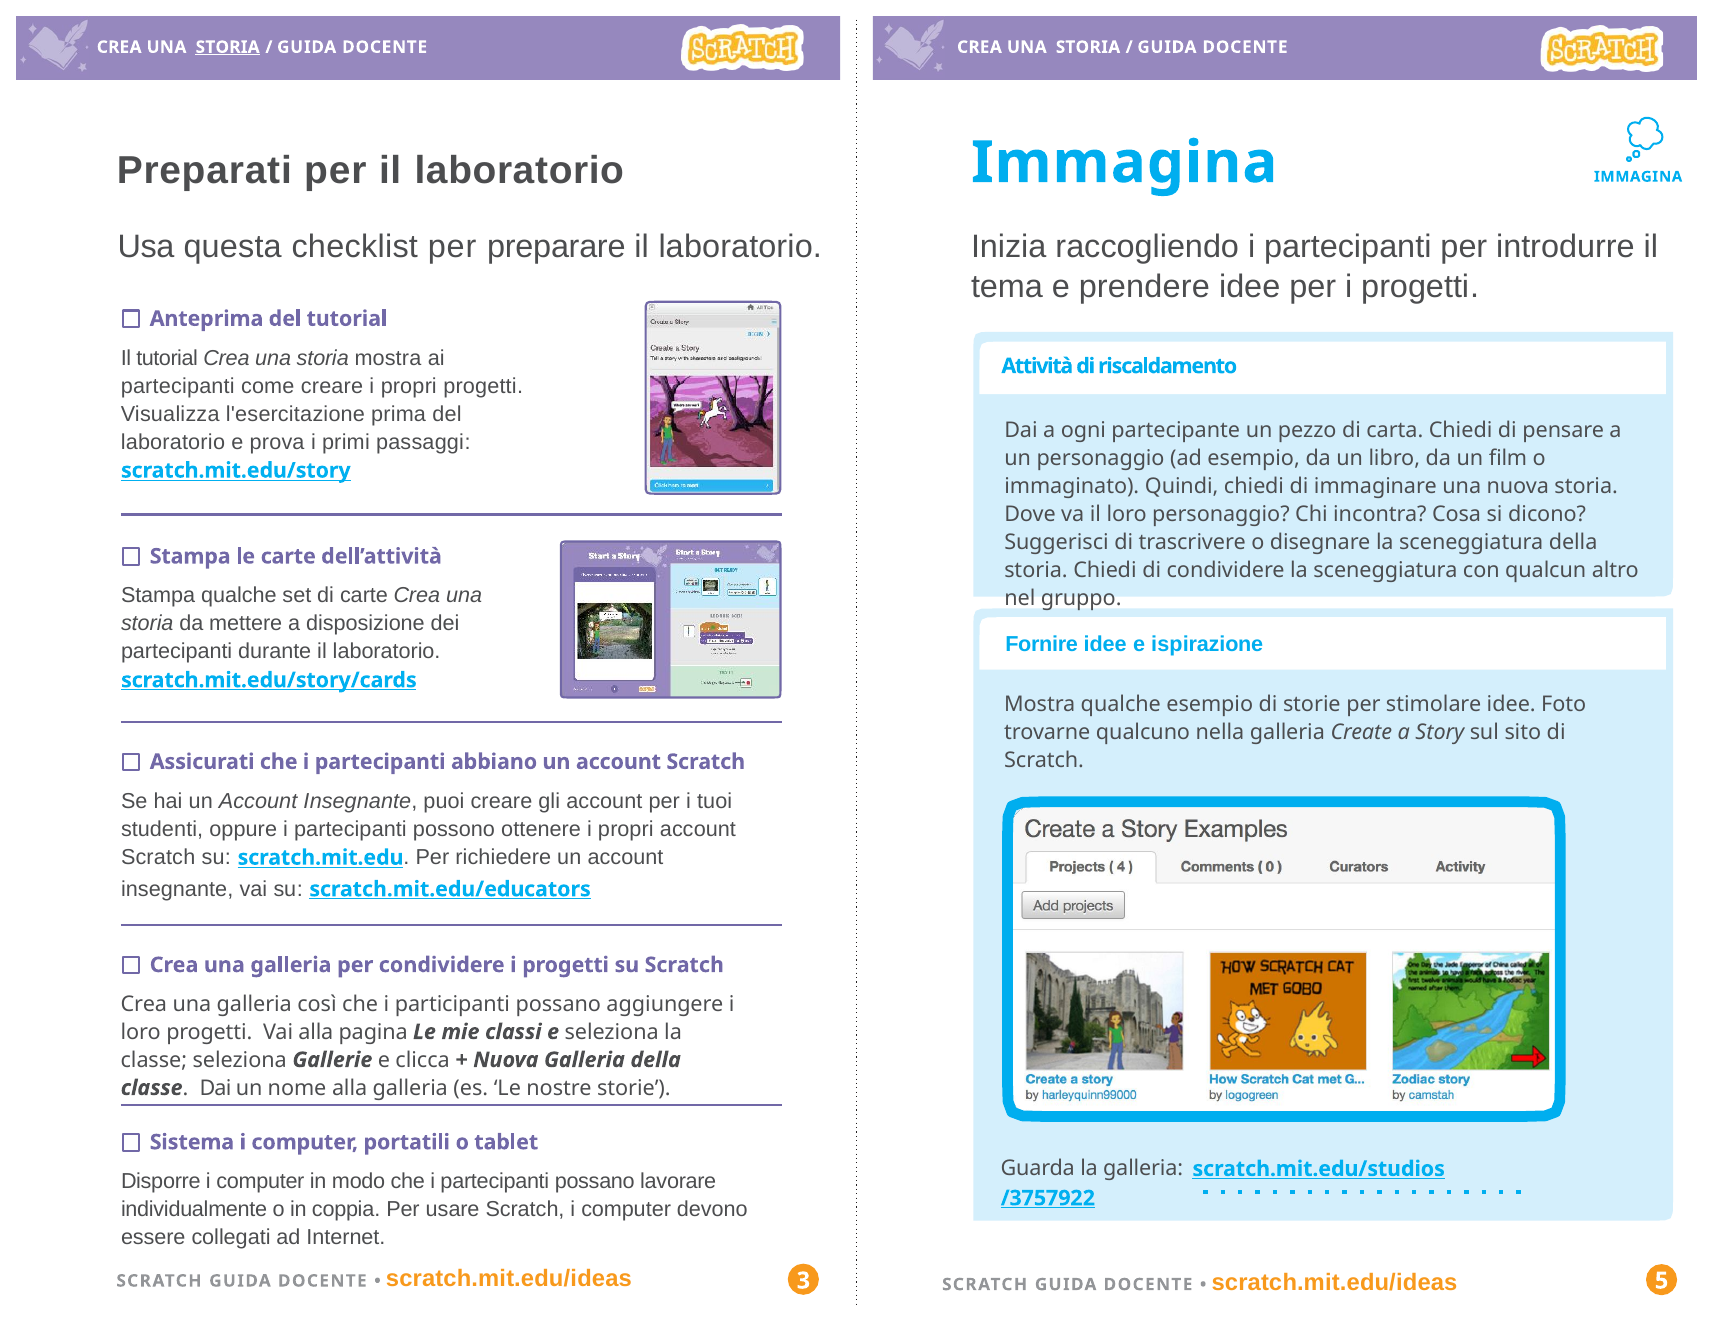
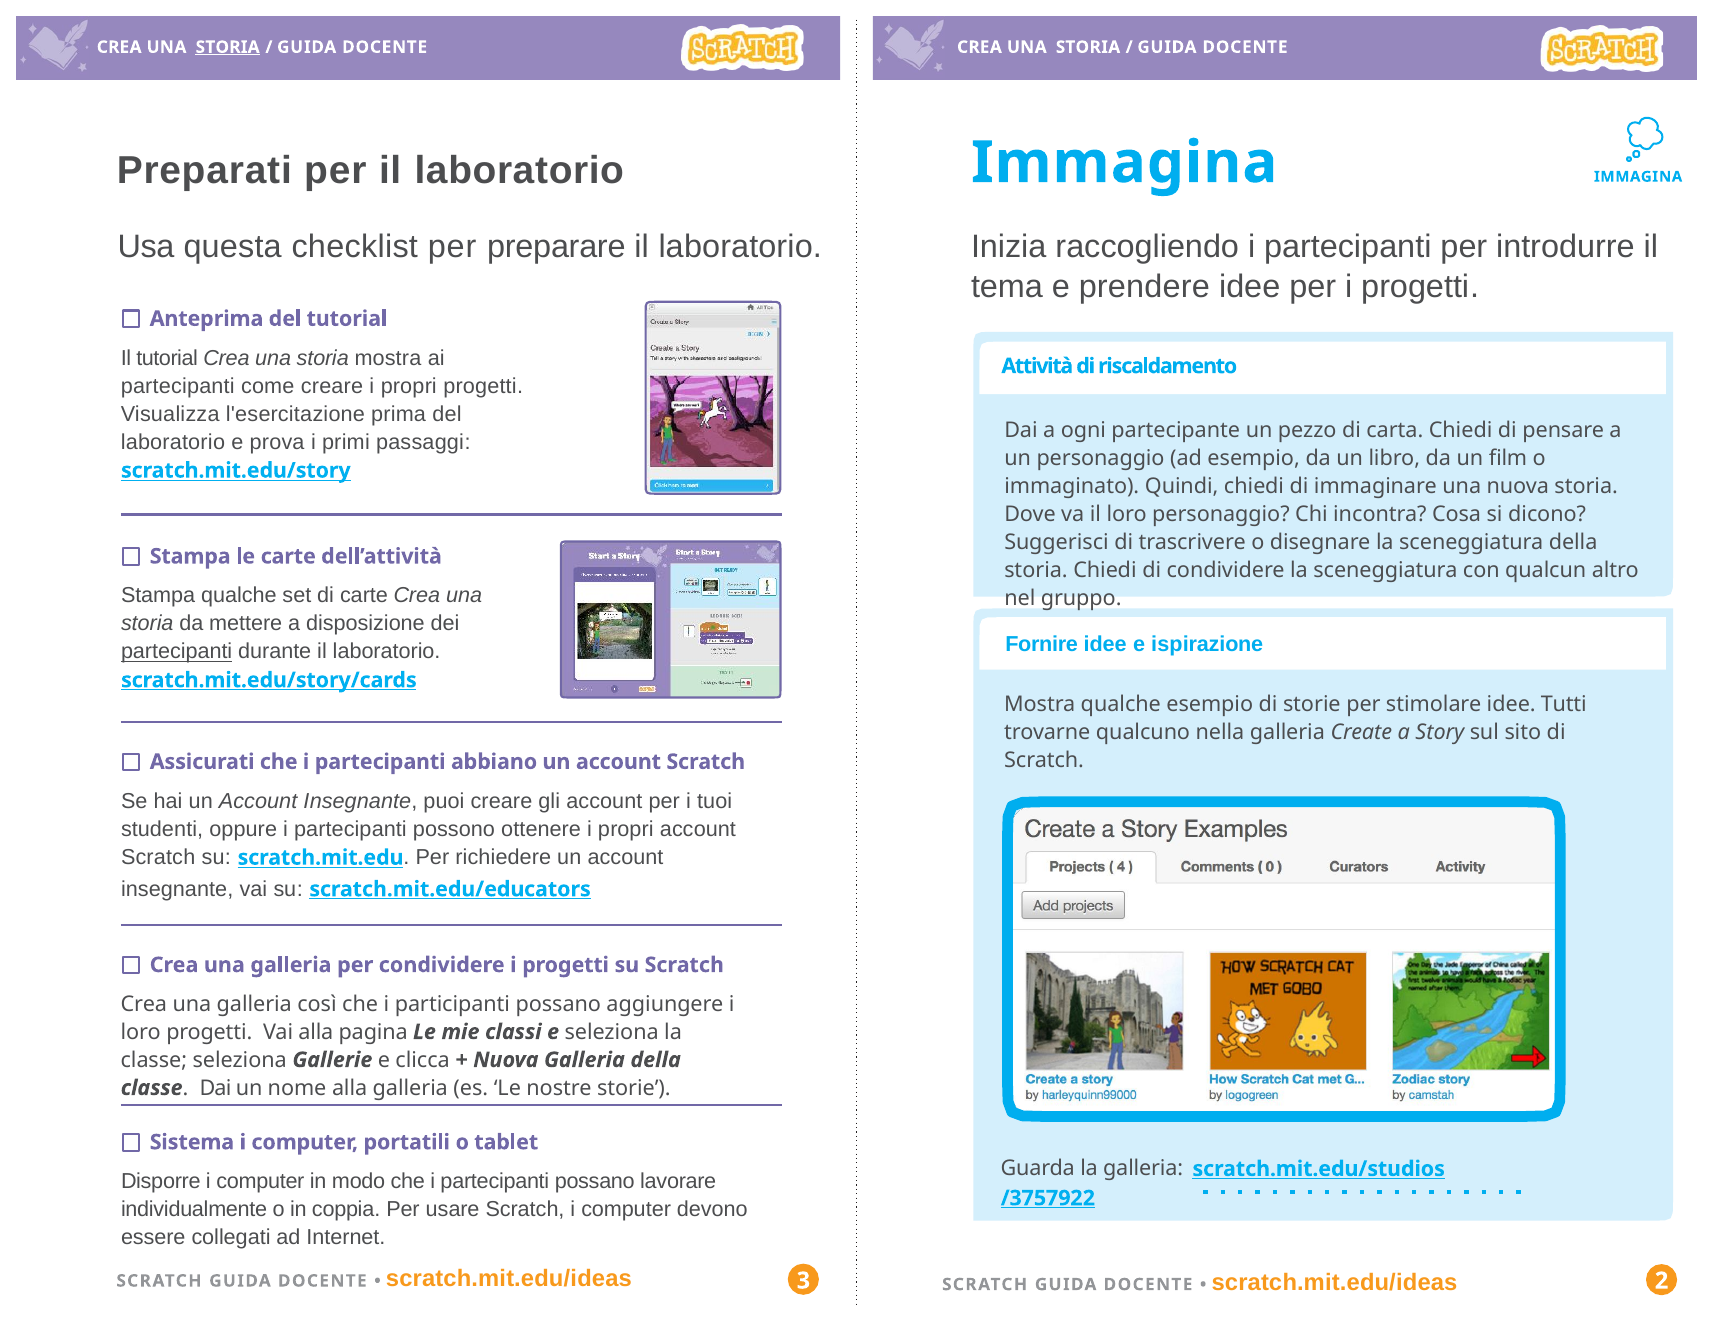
partecipanti at (177, 652) underline: none -> present
Foto: Foto -> Tutti
5: 5 -> 2
